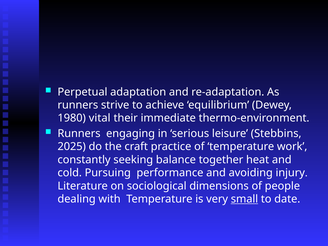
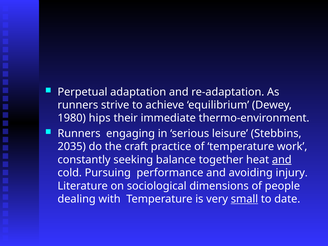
vital: vital -> hips
2025: 2025 -> 2035
and at (282, 160) underline: none -> present
